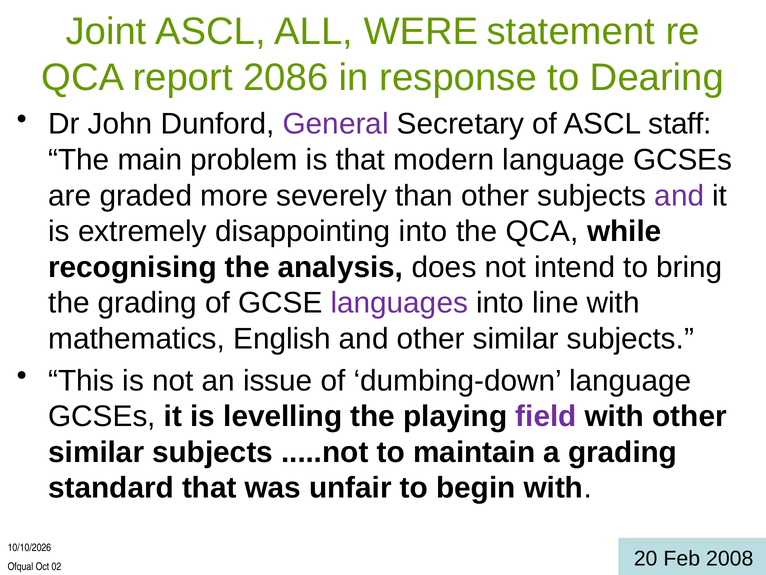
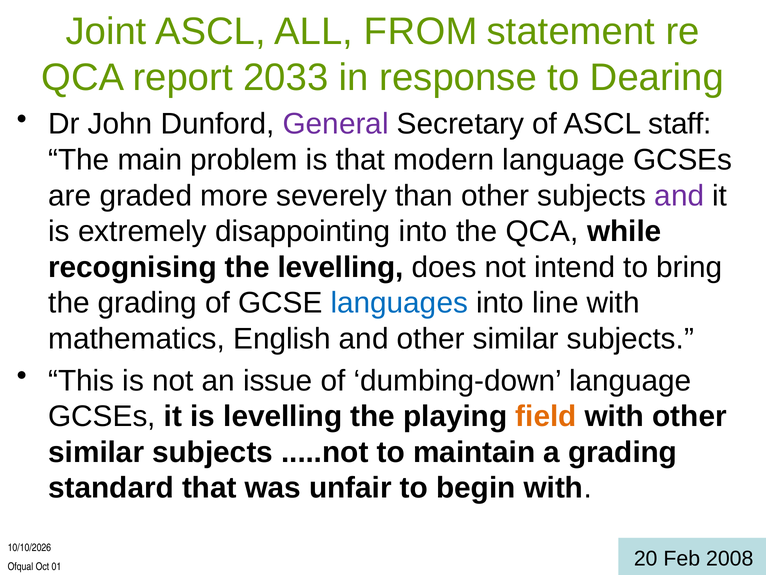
WERE: WERE -> FROM
2086: 2086 -> 2033
the analysis: analysis -> levelling
languages colour: purple -> blue
field colour: purple -> orange
02: 02 -> 01
